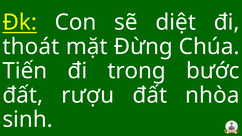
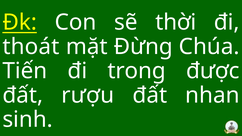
diệt: diệt -> thời
bước: bước -> được
nhòa: nhòa -> nhan
